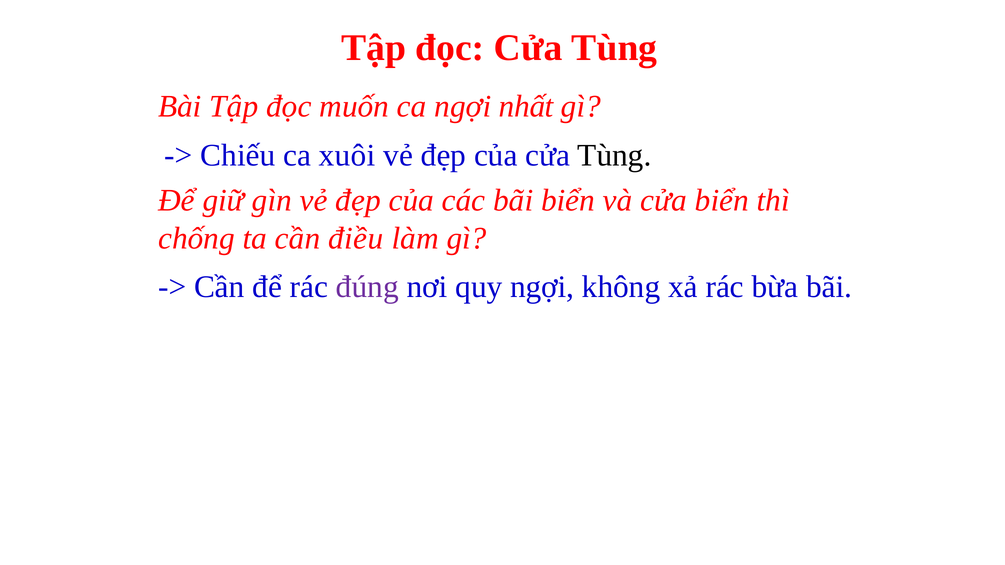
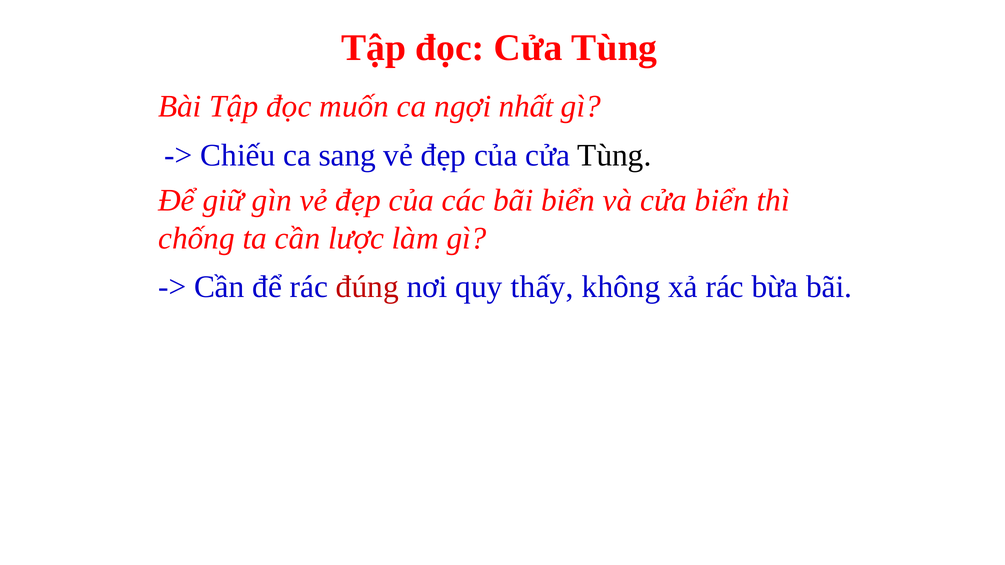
xuôi: xuôi -> sang
điều: điều -> lược
đúng colour: purple -> red
quy ngợi: ngợi -> thấy
